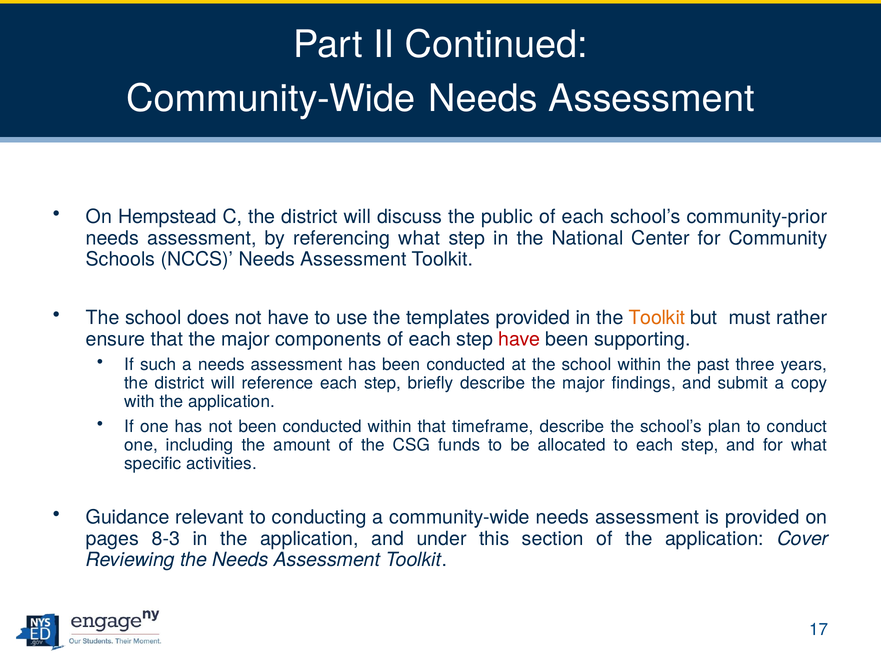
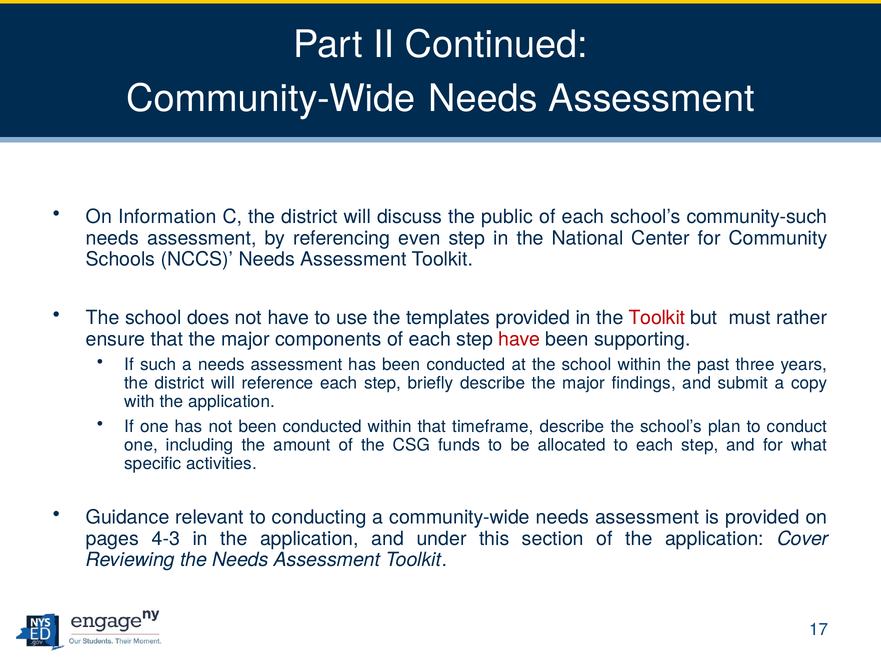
Hempstead: Hempstead -> Information
community-prior: community-prior -> community-such
referencing what: what -> even
Toolkit at (657, 318) colour: orange -> red
8-3: 8-3 -> 4-3
